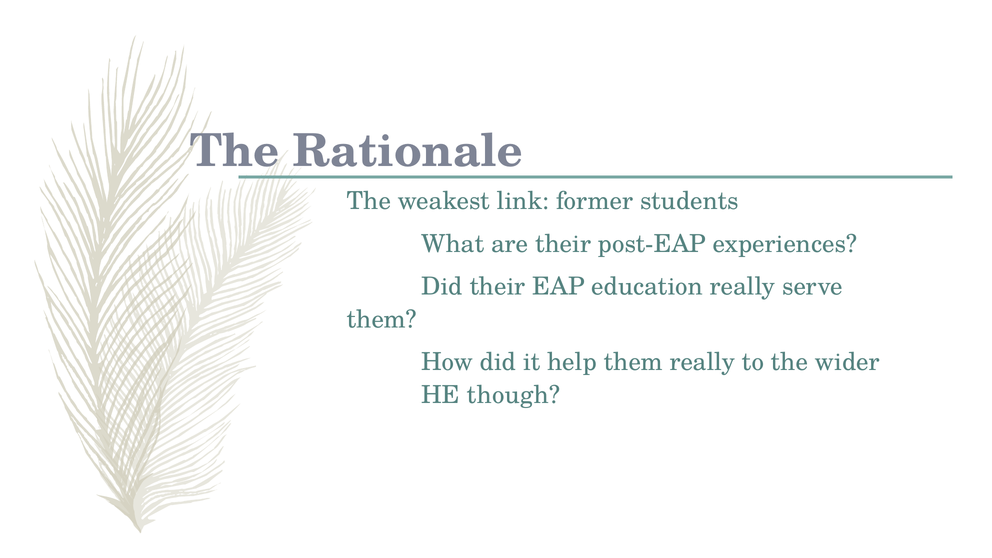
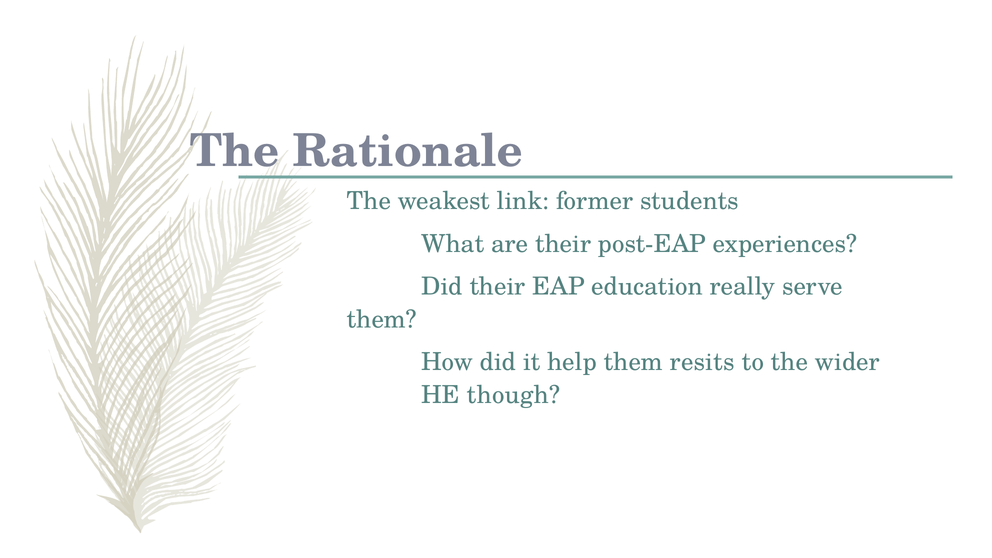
them really: really -> resits
